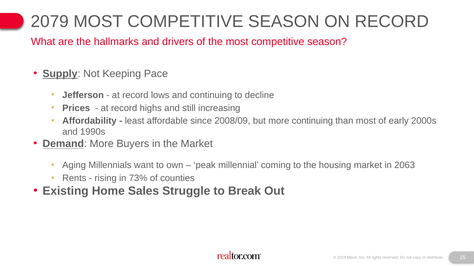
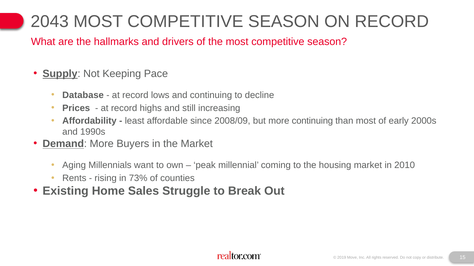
2079: 2079 -> 2043
Jefferson: Jefferson -> Database
2063: 2063 -> 2010
